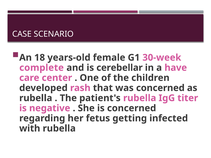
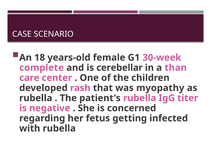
have: have -> than
was concerned: concerned -> myopathy
